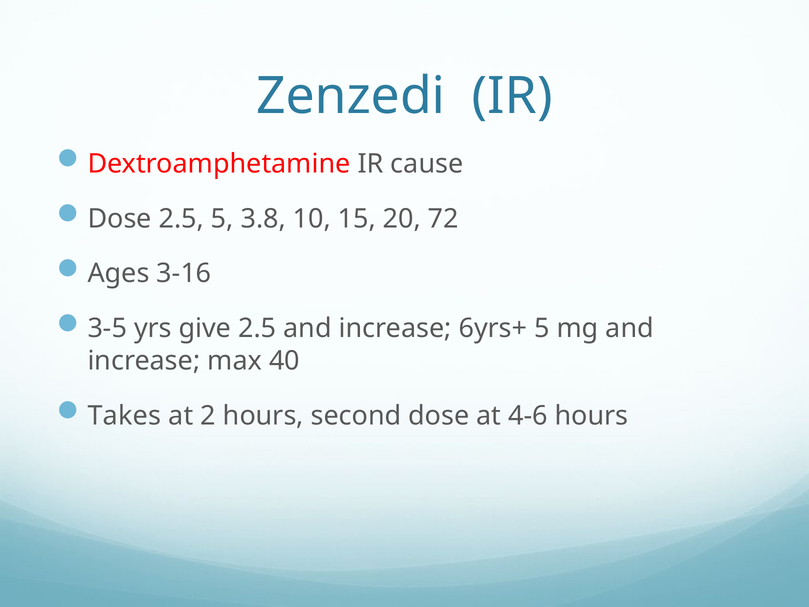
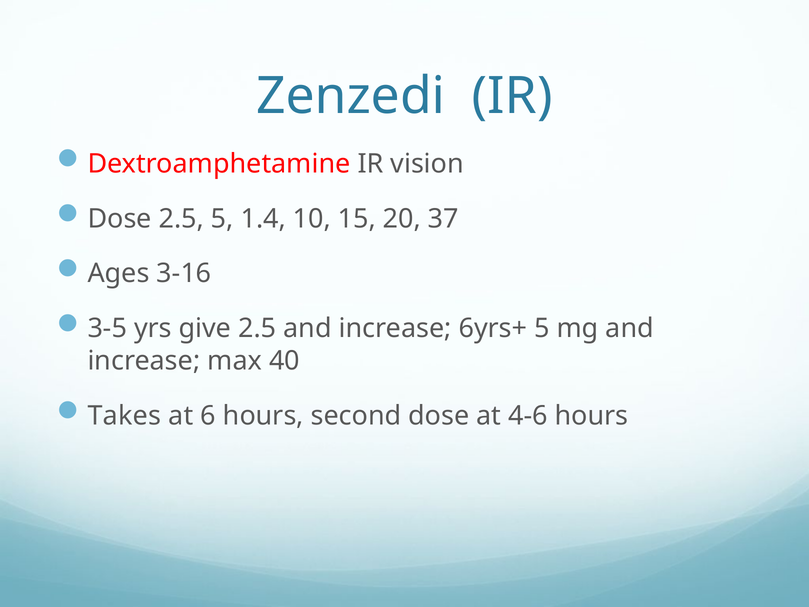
cause: cause -> vision
3.8: 3.8 -> 1.4
72: 72 -> 37
2: 2 -> 6
